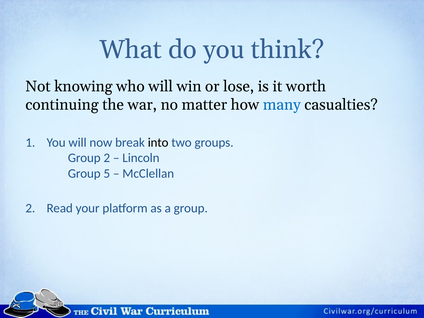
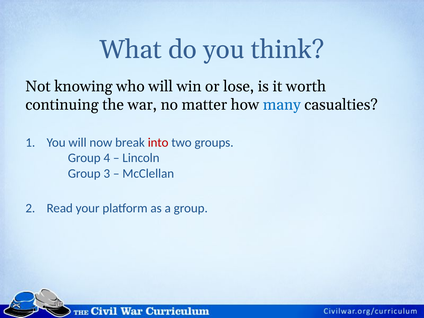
into colour: black -> red
Group 2: 2 -> 4
5: 5 -> 3
